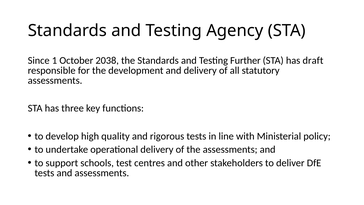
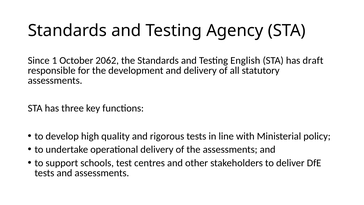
2038: 2038 -> 2062
Further: Further -> English
